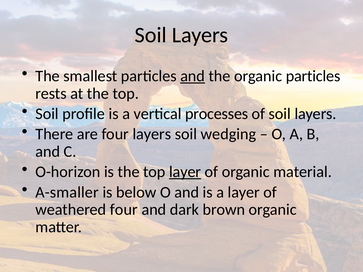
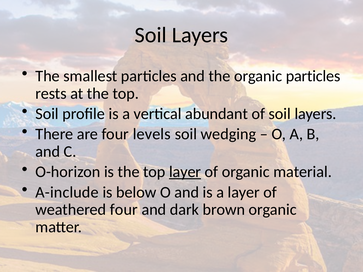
and at (193, 76) underline: present -> none
processes: processes -> abundant
four layers: layers -> levels
A-smaller: A-smaller -> A-include
